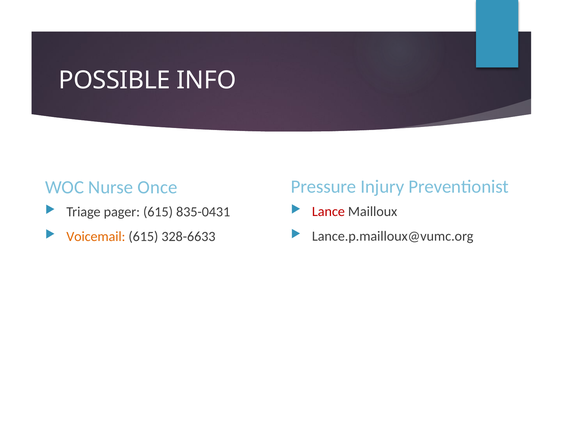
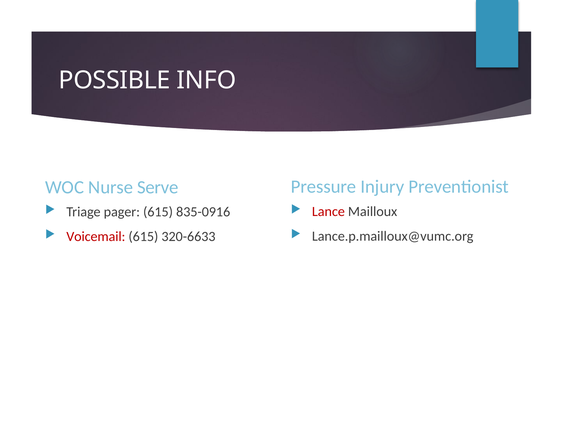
Once: Once -> Serve
835-0431: 835-0431 -> 835-0916
Voicemail colour: orange -> red
328-6633: 328-6633 -> 320-6633
